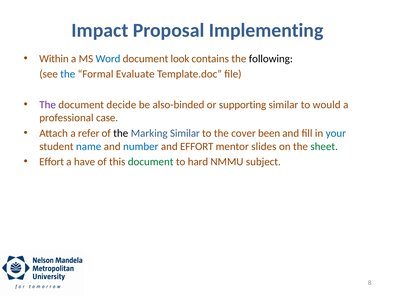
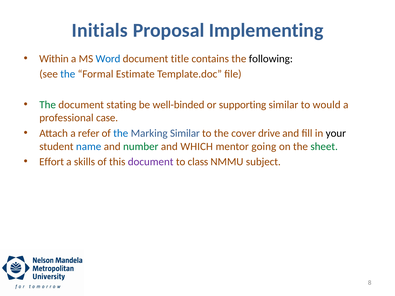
Impact: Impact -> Initials
look: look -> title
Evaluate: Evaluate -> Estimate
The at (48, 105) colour: purple -> green
decide: decide -> stating
also-binded: also-binded -> well-binded
the at (121, 133) colour: black -> blue
been: been -> drive
your colour: blue -> black
number colour: blue -> green
and EFFORT: EFFORT -> WHICH
slides: slides -> going
have: have -> skills
document at (151, 162) colour: green -> purple
hard: hard -> class
